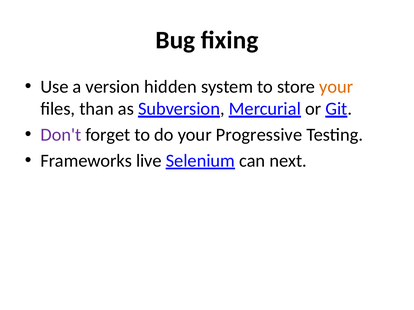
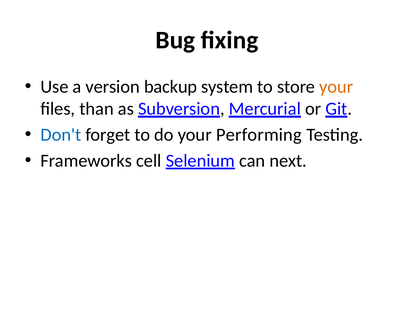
hidden: hidden -> backup
Don't colour: purple -> blue
Progressive: Progressive -> Performing
live: live -> cell
